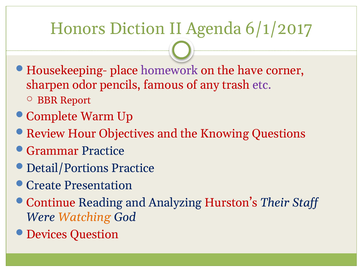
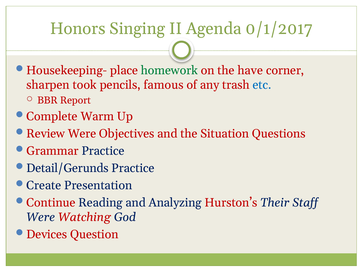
Diction: Diction -> Singing
6/1/2017: 6/1/2017 -> 0/1/2017
homework colour: purple -> green
odor: odor -> took
etc colour: purple -> blue
Review Hour: Hour -> Were
Knowing: Knowing -> Situation
Detail/Portions: Detail/Portions -> Detail/Gerunds
Watching colour: orange -> red
